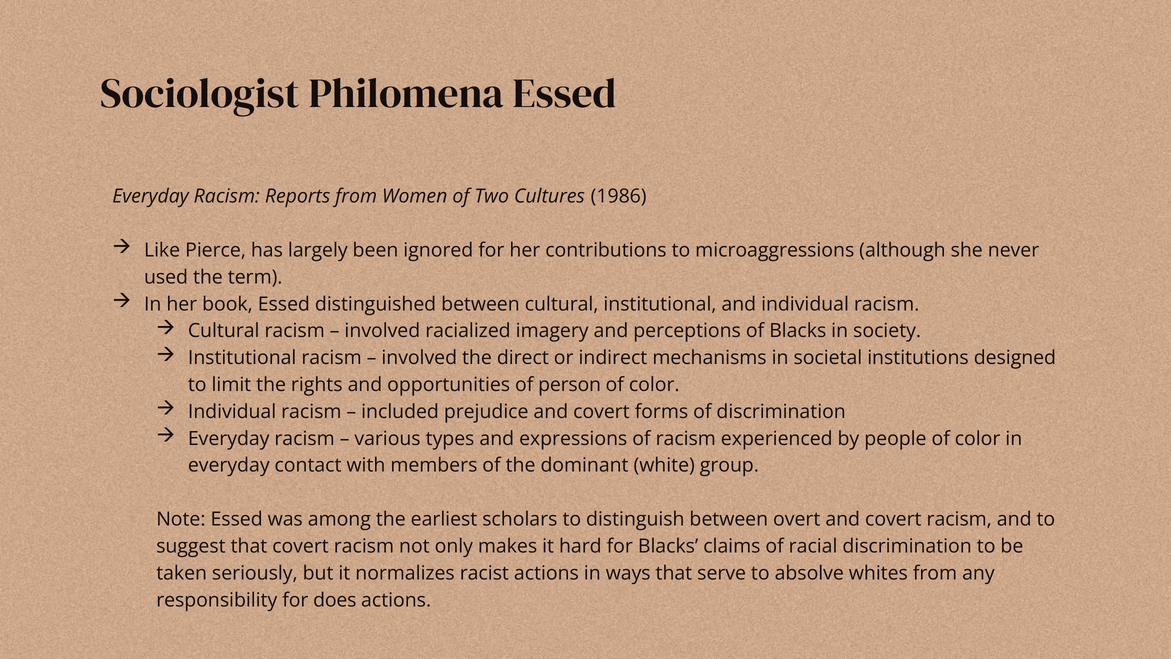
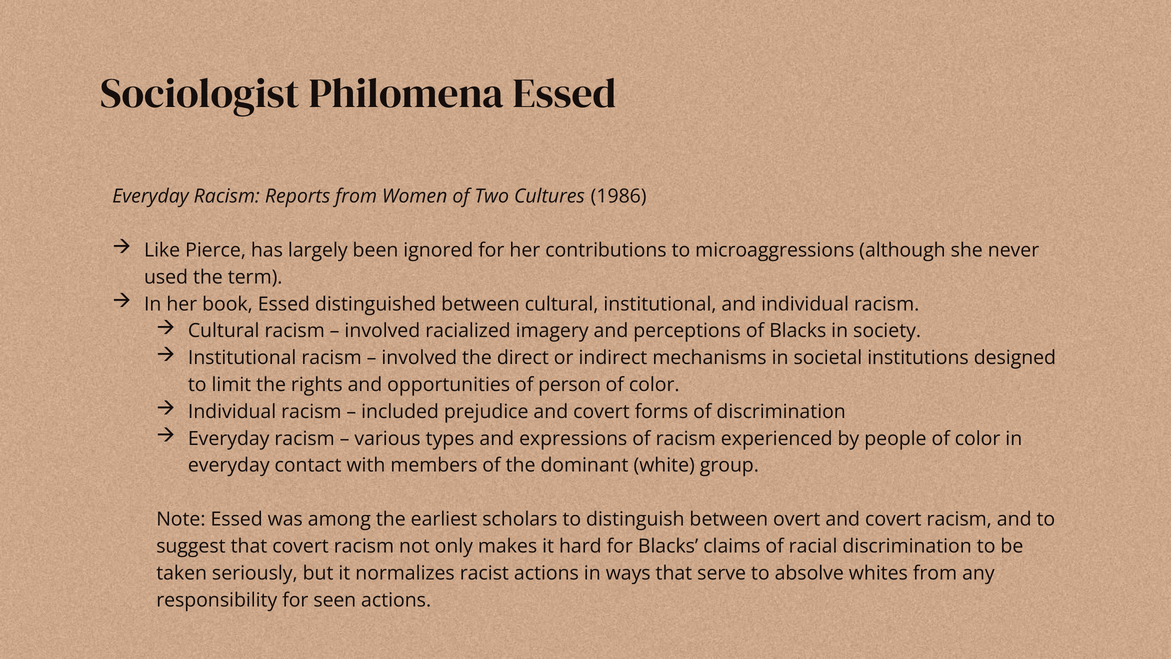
does: does -> seen
